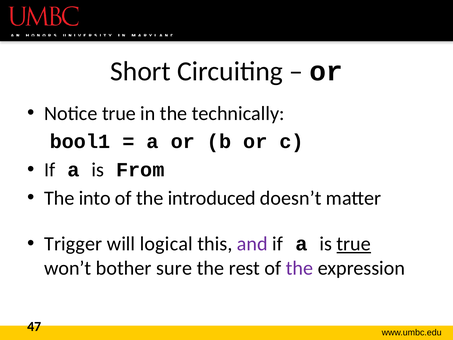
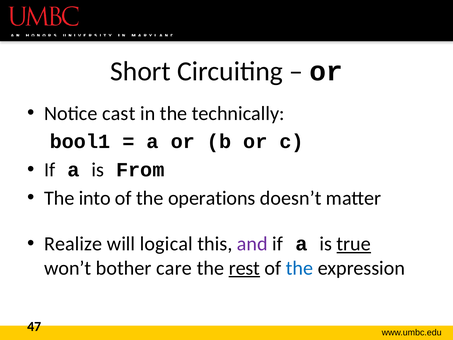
Notice true: true -> cast
introduced: introduced -> operations
Trigger: Trigger -> Realize
sure: sure -> care
rest underline: none -> present
the at (299, 268) colour: purple -> blue
